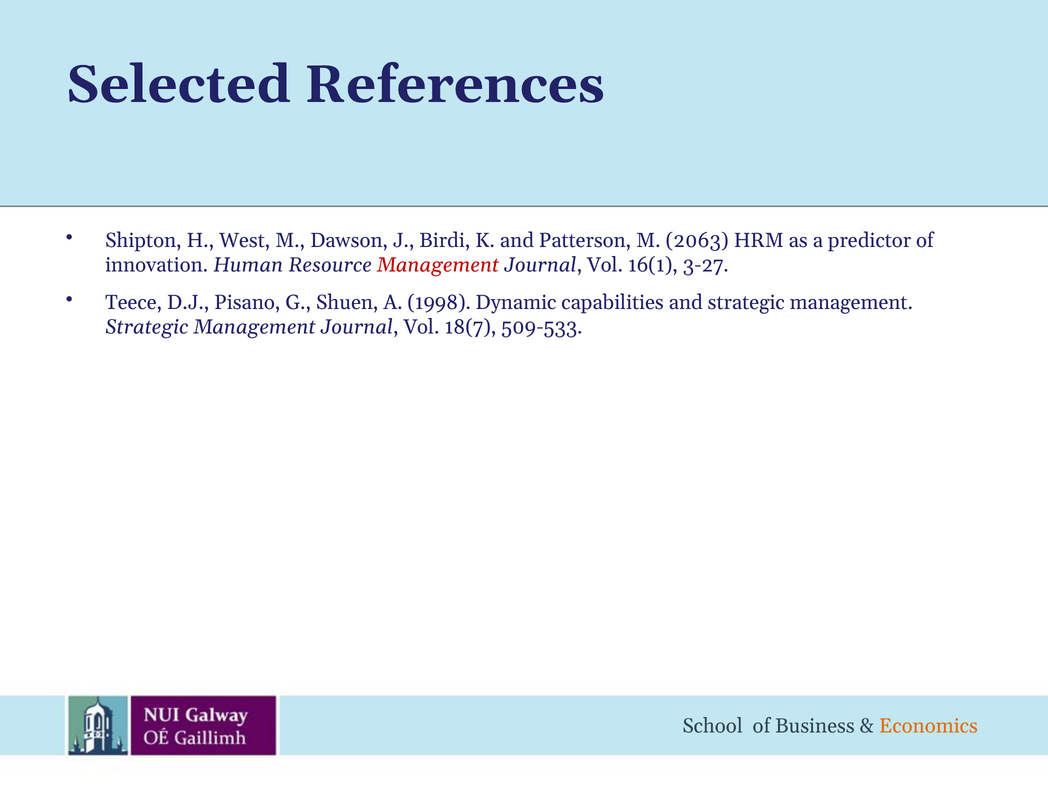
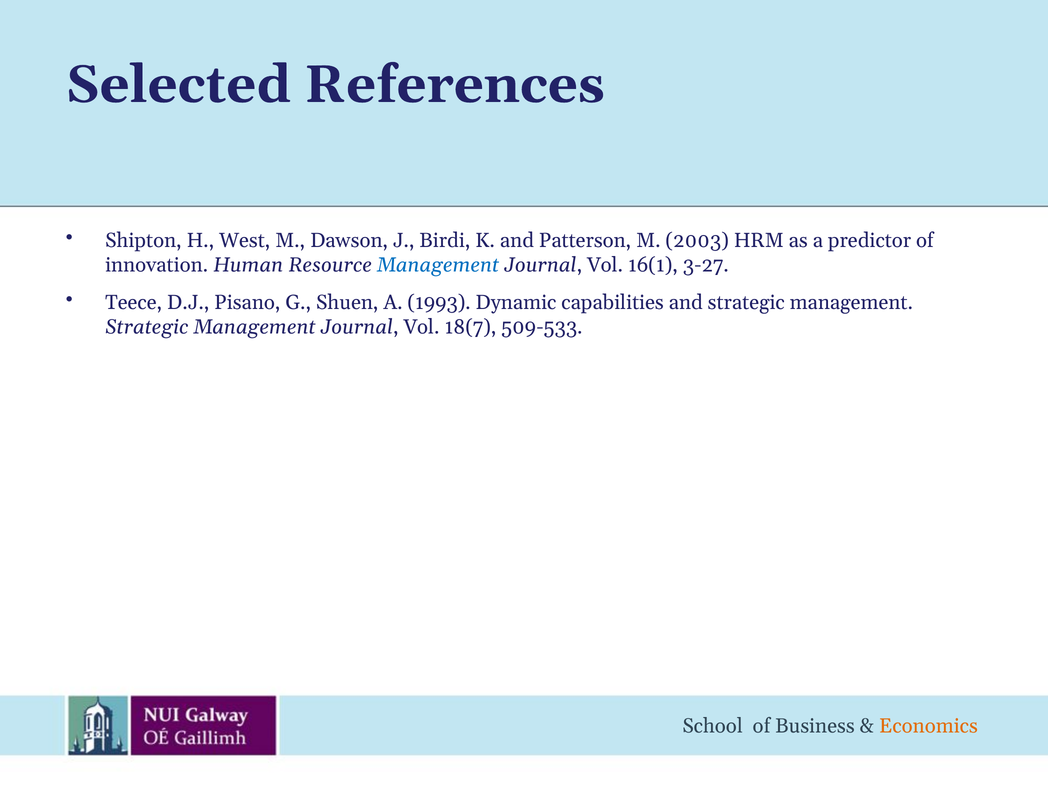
2063: 2063 -> 2003
Management at (438, 265) colour: red -> blue
1998: 1998 -> 1993
